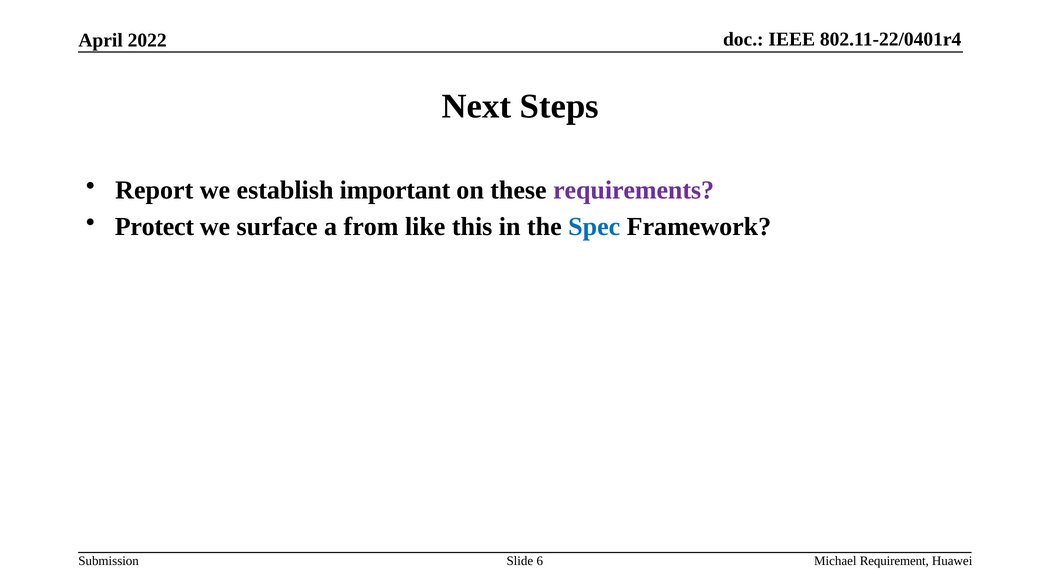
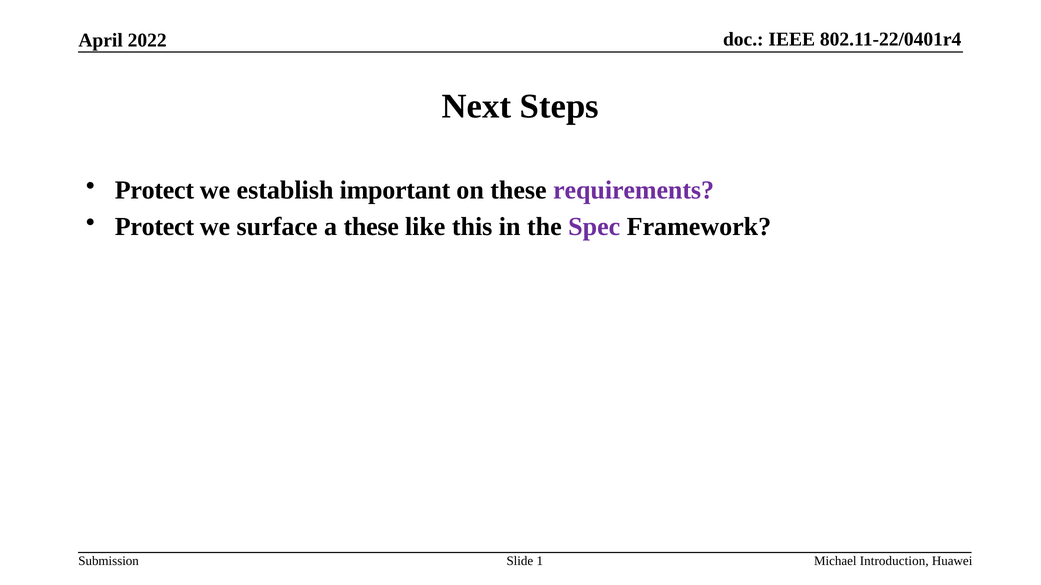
Report at (154, 191): Report -> Protect
a from: from -> these
Spec colour: blue -> purple
6: 6 -> 1
Requirement: Requirement -> Introduction
